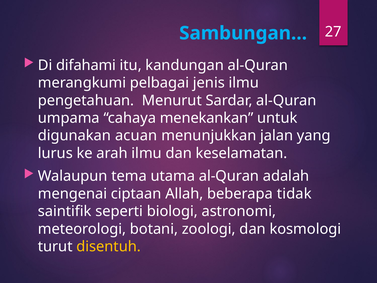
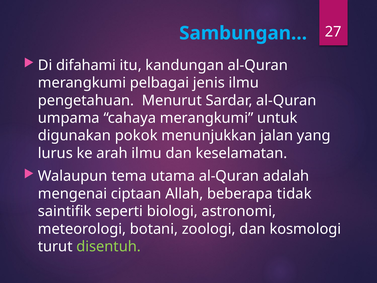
cahaya menekankan: menekankan -> merangkumi
acuan: acuan -> pokok
disentuh colour: yellow -> light green
